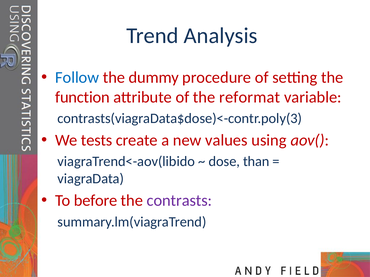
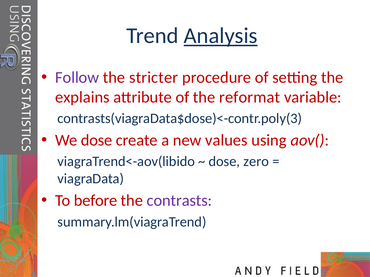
Analysis underline: none -> present
Follow colour: blue -> purple
dummy: dummy -> stricter
function: function -> explains
We tests: tests -> dose
than: than -> zero
